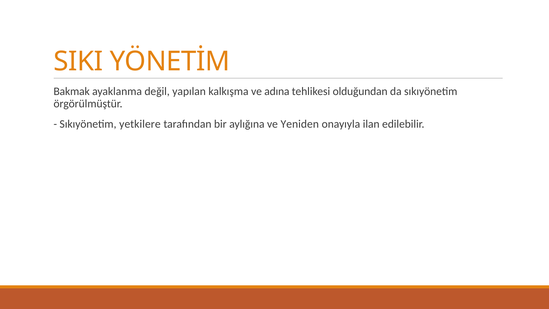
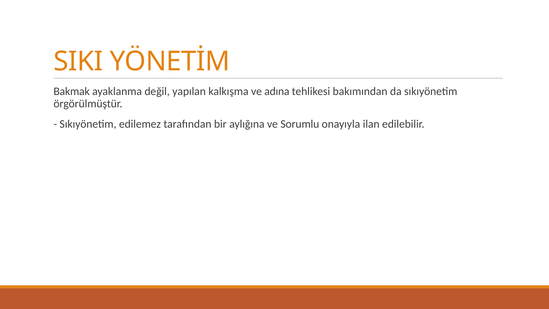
olduğundan: olduğundan -> bakımından
yetkilere: yetkilere -> edilemez
Yeniden: Yeniden -> Sorumlu
